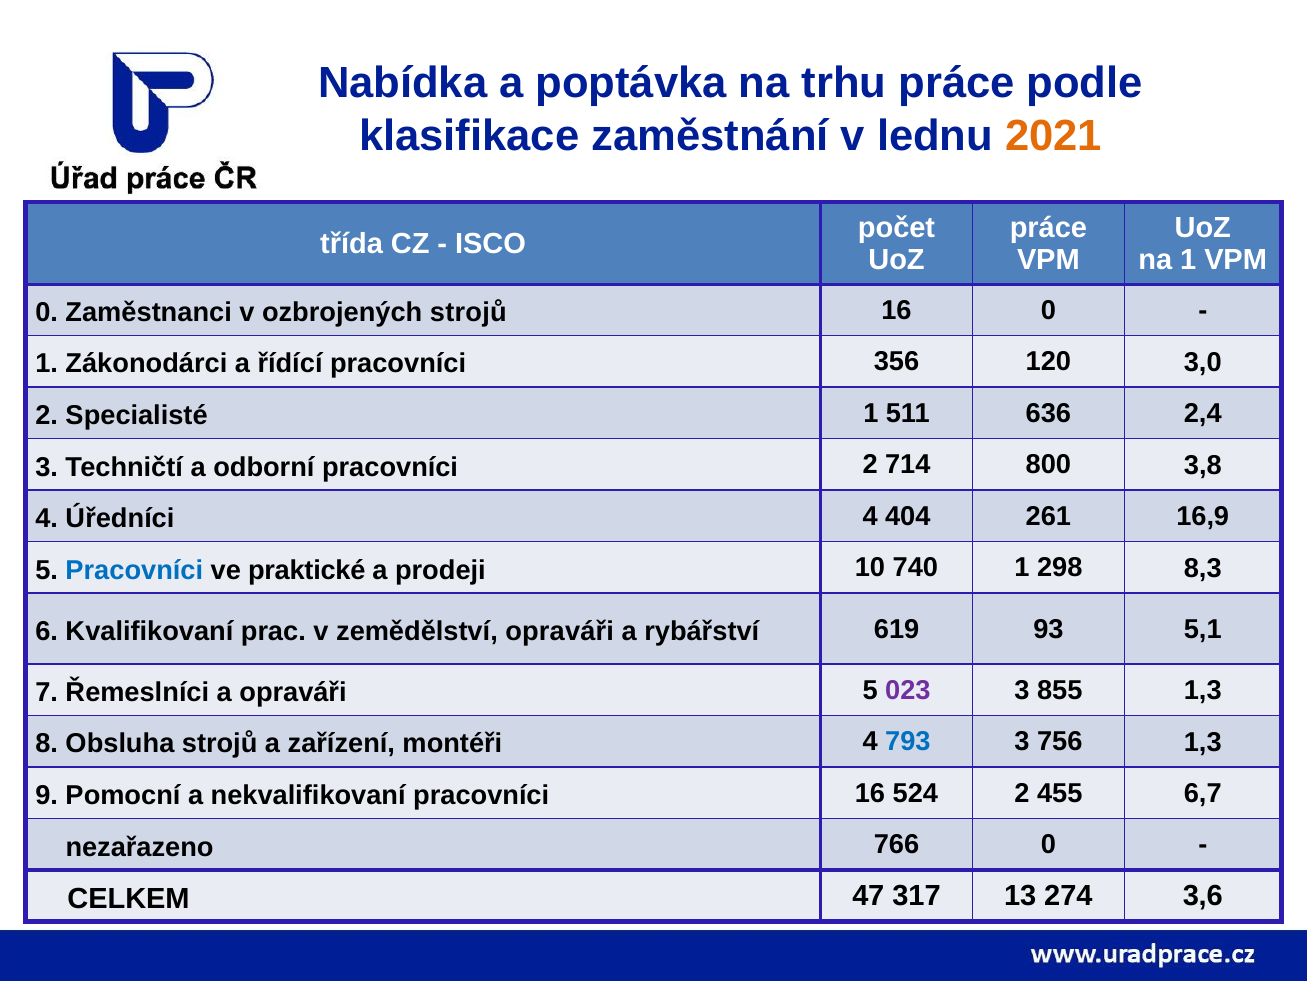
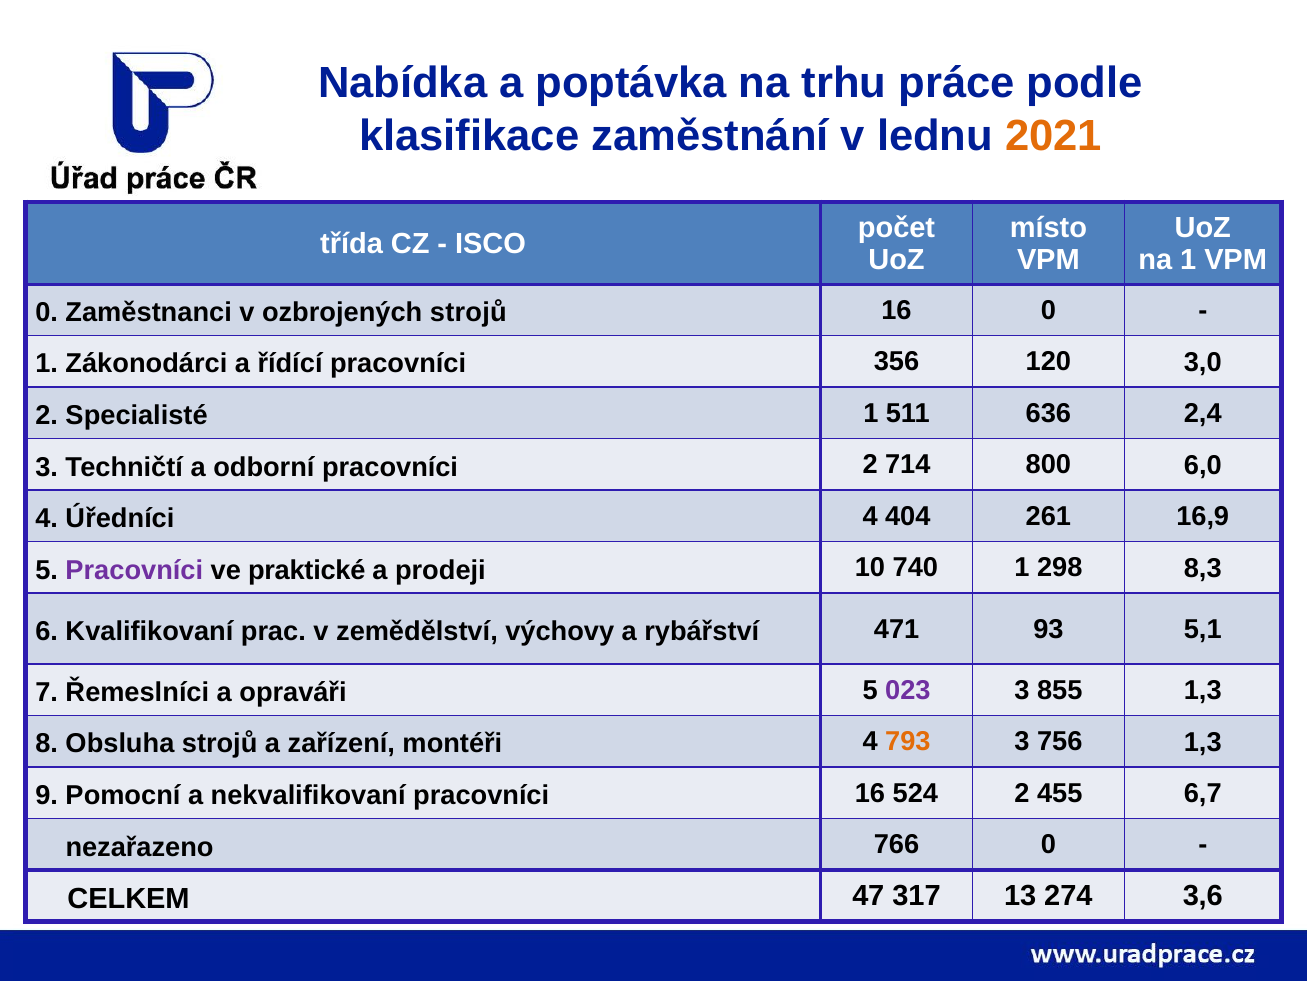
práce at (1048, 227): práce -> místo
3,8: 3,8 -> 6,0
Pracovníci at (134, 570) colour: blue -> purple
zemědělství opraváři: opraváři -> výchovy
619: 619 -> 471
793 colour: blue -> orange
